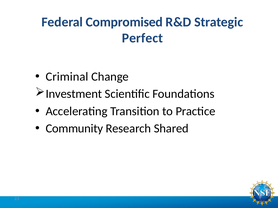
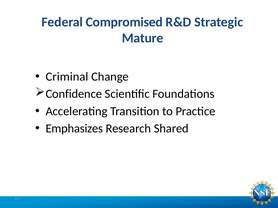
Perfect: Perfect -> Mature
Investment: Investment -> Confidence
Community: Community -> Emphasizes
